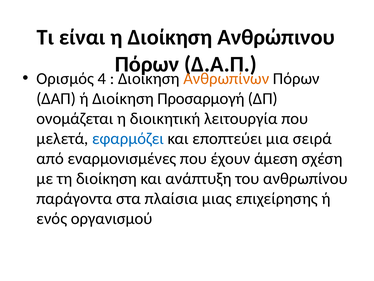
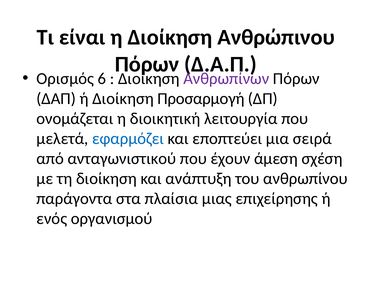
4: 4 -> 6
Ανθρωπίνων colour: orange -> purple
εναρμονισμένες: εναρμονισμένες -> ανταγωνιστικού
